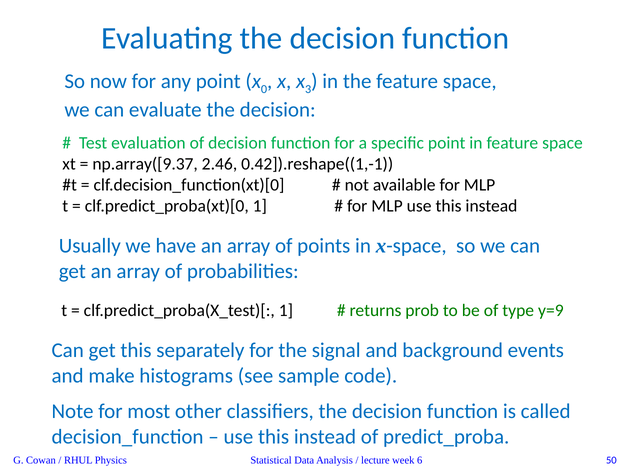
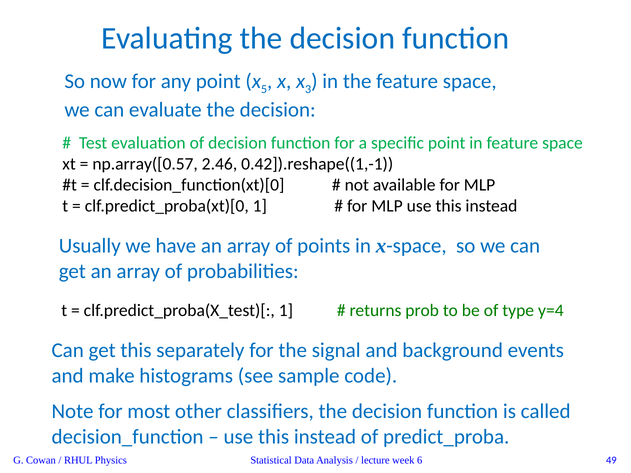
0: 0 -> 5
np.array([9.37: np.array([9.37 -> np.array([0.57
y=9: y=9 -> y=4
50: 50 -> 49
